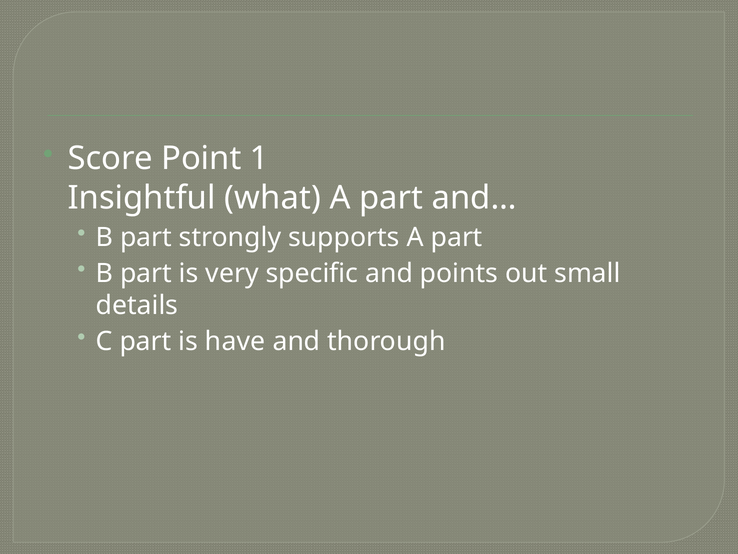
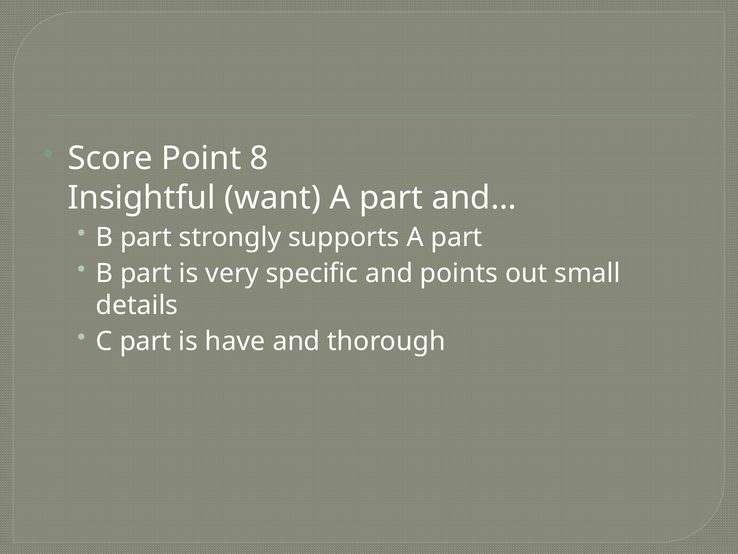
1: 1 -> 8
what: what -> want
